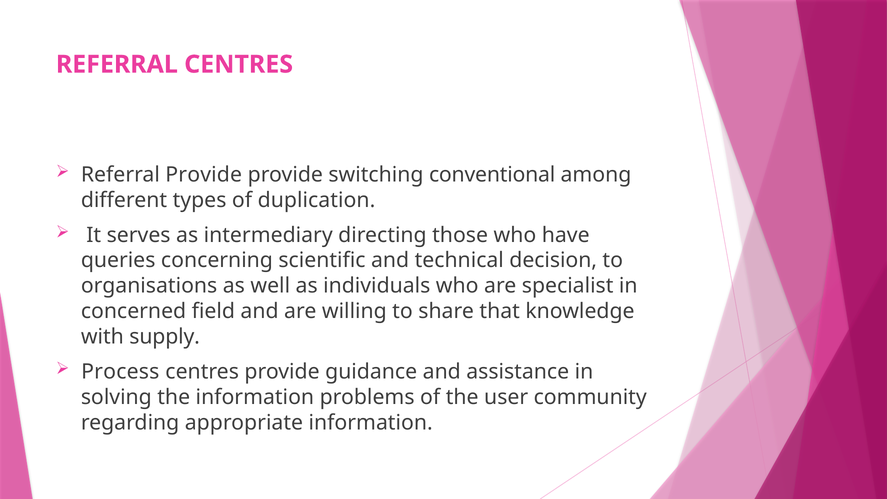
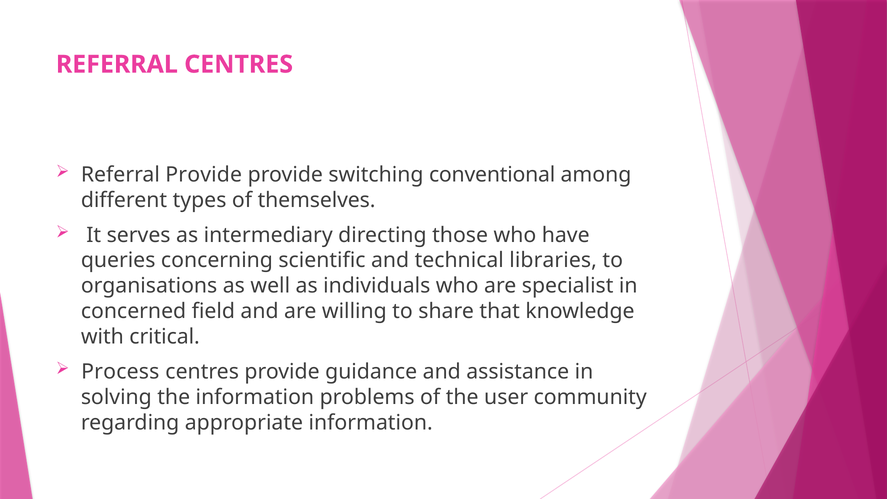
duplication: duplication -> themselves
decision: decision -> libraries
supply: supply -> critical
